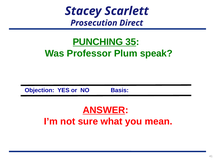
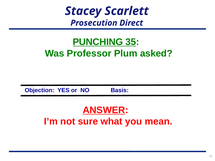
speak: speak -> asked
